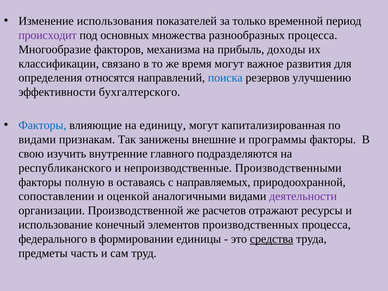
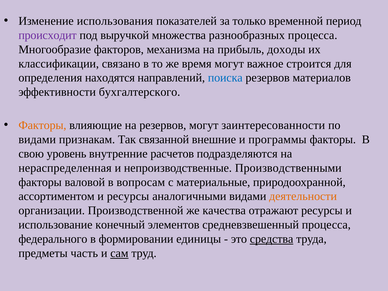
основных: основных -> выручкой
развития: развития -> строится
относятся: относятся -> находятся
улучшению: улучшению -> материалов
Факторы at (42, 125) colour: blue -> orange
на единицу: единицу -> резервов
капитализированная: капитализированная -> заинтересованности
занижены: занижены -> связанной
изучить: изучить -> уровень
главного: главного -> расчетов
республиканского: республиканского -> нераспределенная
полную: полную -> валовой
оставаясь: оставаясь -> вопросам
направляемых: направляемых -> материальные
сопоставлении: сопоставлении -> ассортиментом
и оценкой: оценкой -> ресурсы
деятельности colour: purple -> orange
расчетов: расчетов -> качества
производственных: производственных -> средневзвешенный
сам underline: none -> present
